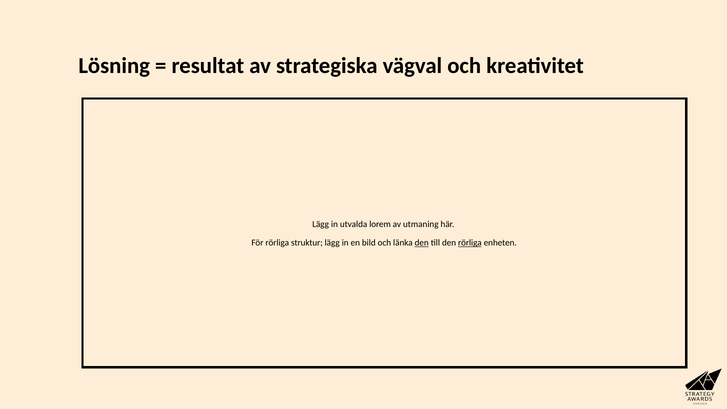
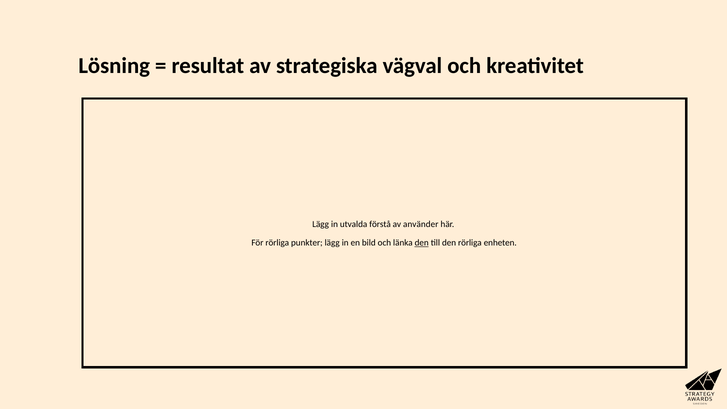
lorem: lorem -> förstå
utmaning: utmaning -> använder
struktur: struktur -> punkter
rörliga at (470, 243) underline: present -> none
